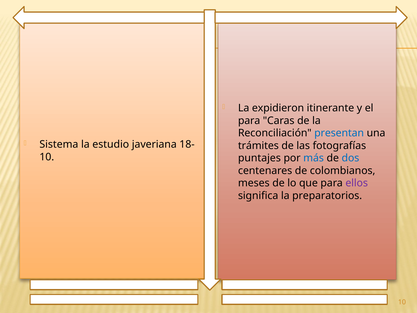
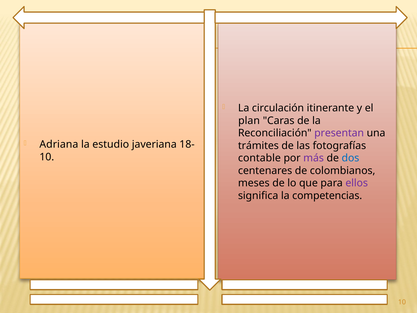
expidieron: expidieron -> circulación
para at (249, 121): para -> plan
presentan colour: blue -> purple
Sistema: Sistema -> Adriana
puntajes: puntajes -> contable
más colour: blue -> purple
preparatorios: preparatorios -> competencias
